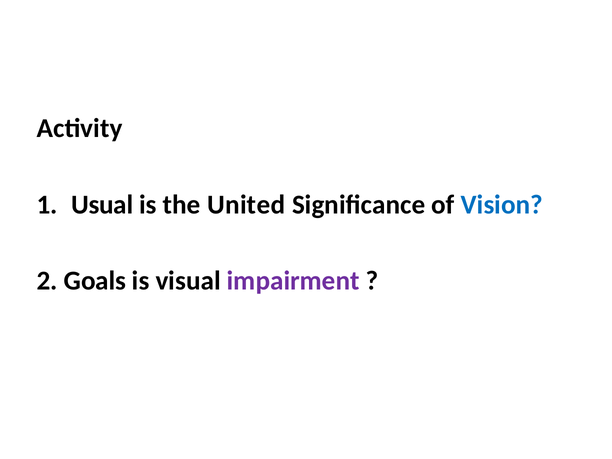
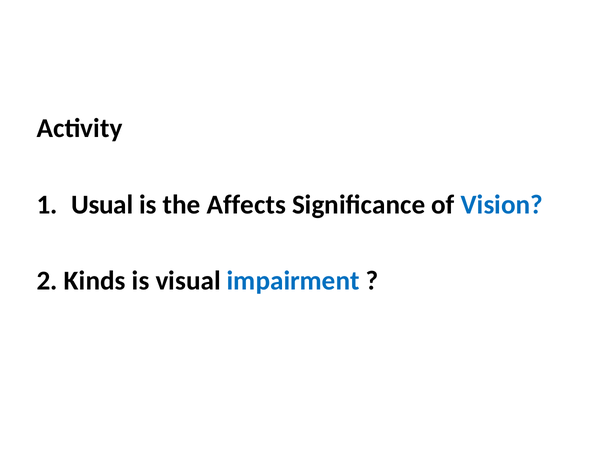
United: United -> Affects
Goals: Goals -> Kinds
impairment colour: purple -> blue
